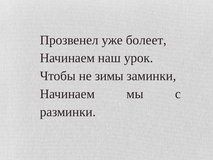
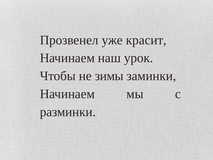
болеет: болеет -> красит
